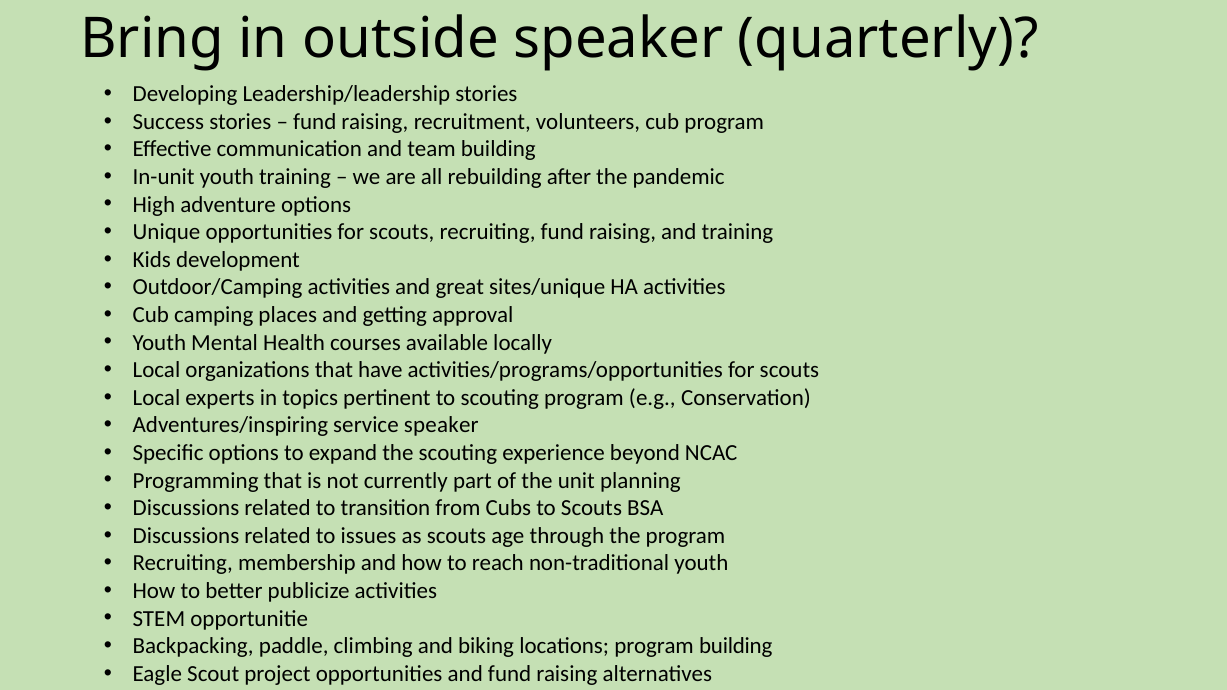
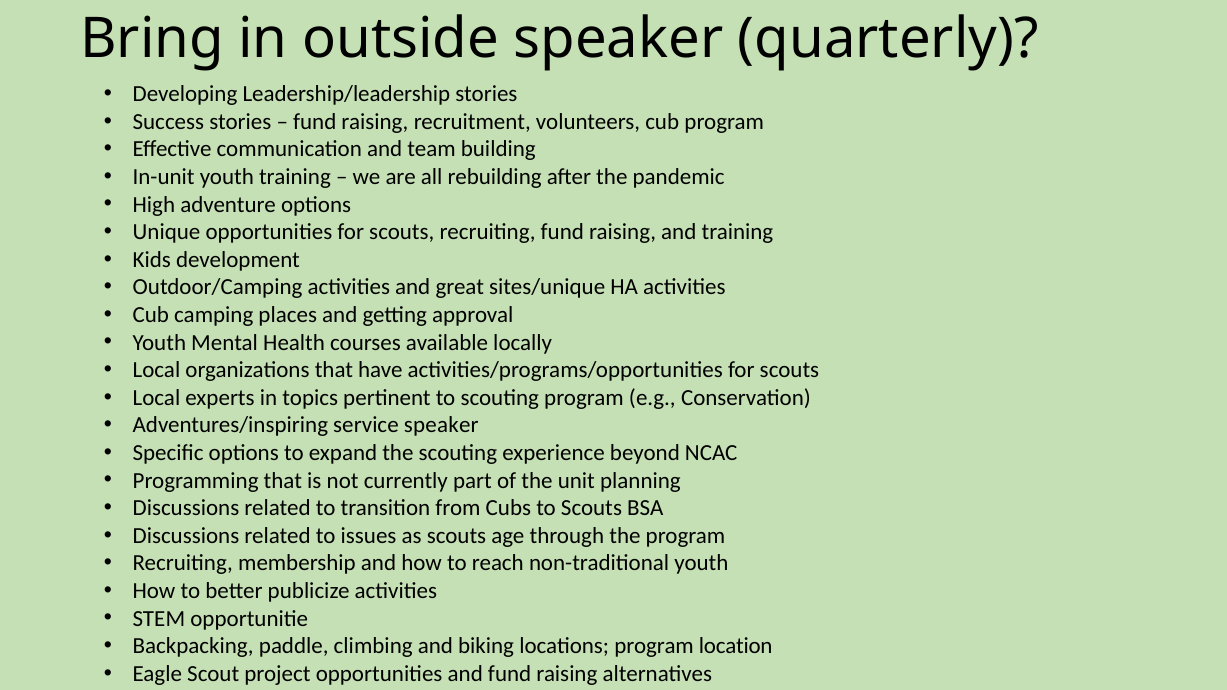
program building: building -> location
